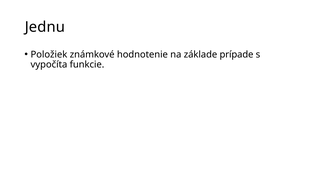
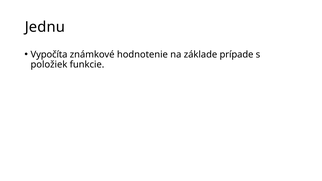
Položiek: Položiek -> Vypočíta
vypočíta: vypočíta -> položiek
